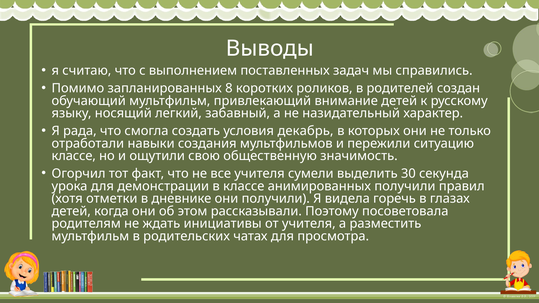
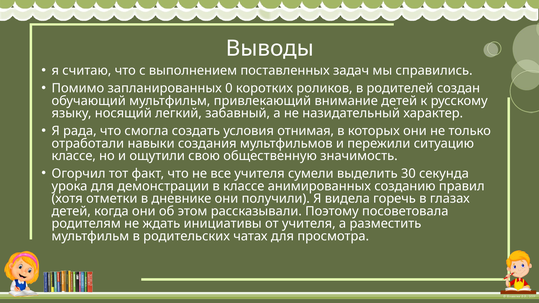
8: 8 -> 0
декабрь: декабрь -> отнимая
анимированных получили: получили -> созданию
